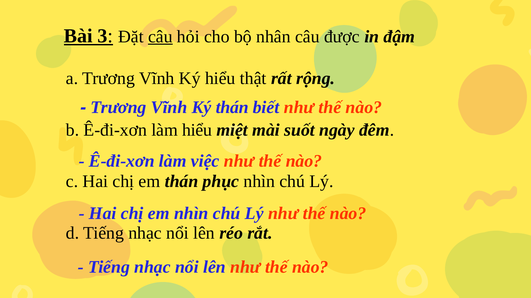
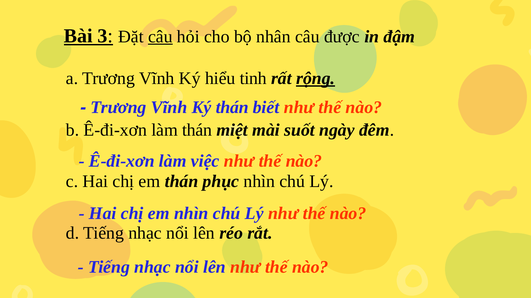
thật: thật -> tinh
rộng underline: none -> present
làm hiểu: hiểu -> thán
